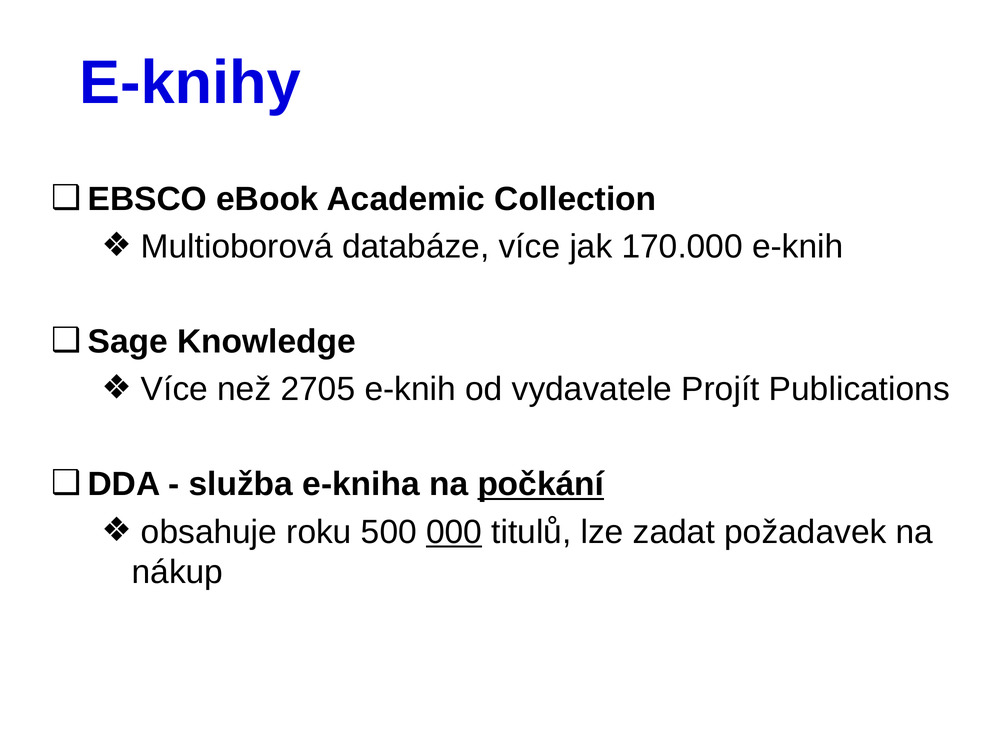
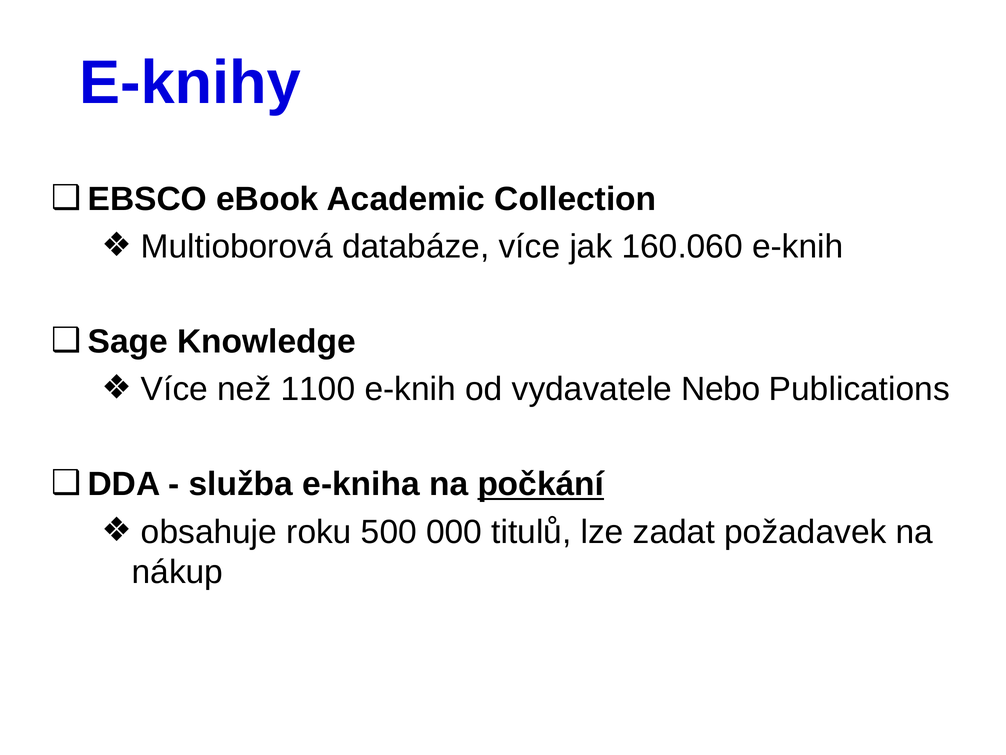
170.000: 170.000 -> 160.060
2705: 2705 -> 1100
Projít: Projít -> Nebo
000 underline: present -> none
